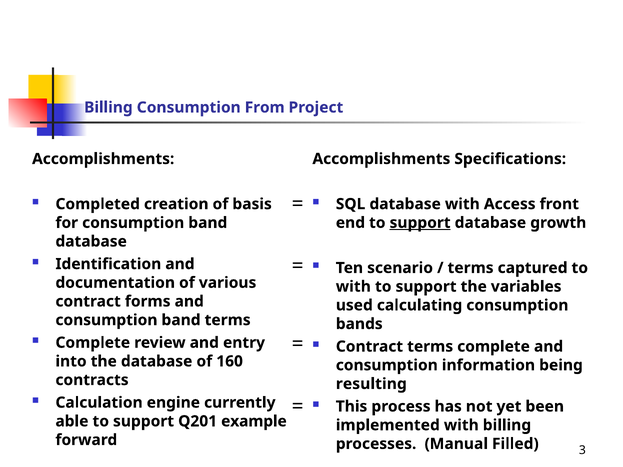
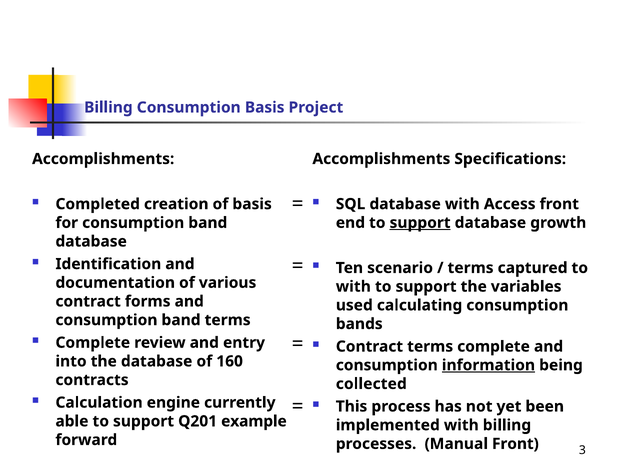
Consumption From: From -> Basis
information underline: none -> present
resulting: resulting -> collected
Manual Filled: Filled -> Front
